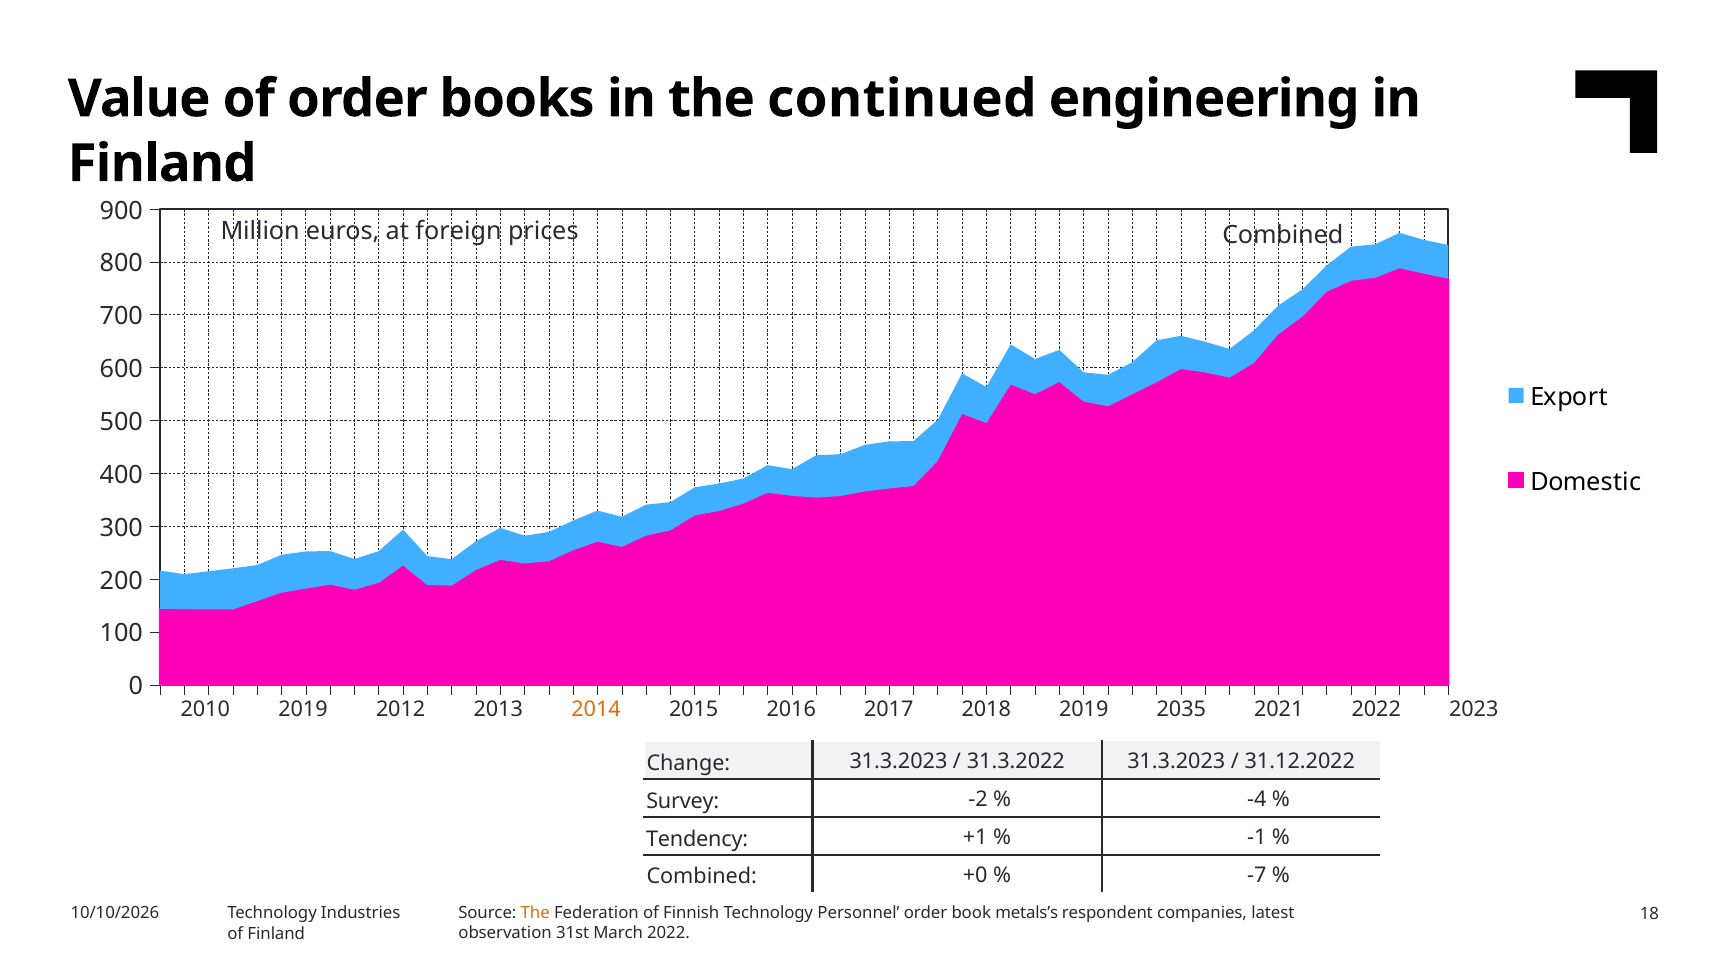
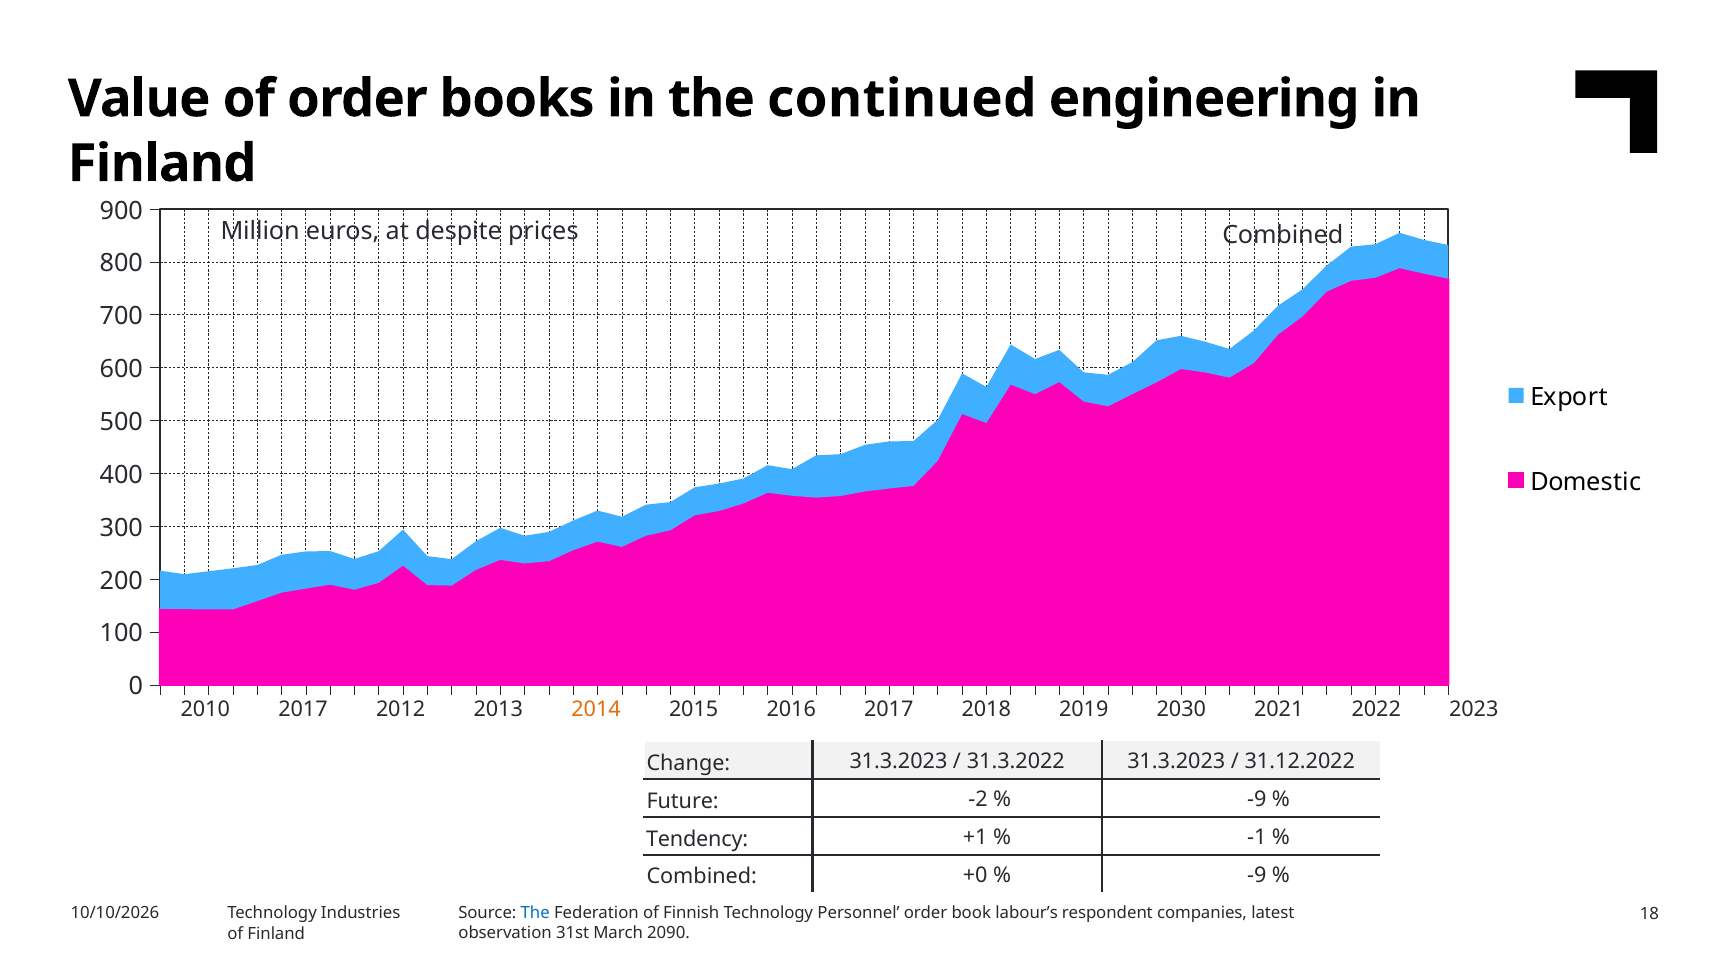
foreign: foreign -> despite
2010 2019: 2019 -> 2017
2035: 2035 -> 2030
Survey: Survey -> Future
-4 at (1257, 800): -4 -> -9
-7 at (1257, 876): -7 -> -9
The at (535, 913) colour: orange -> blue
metals’s: metals’s -> labour’s
March 2022: 2022 -> 2090
